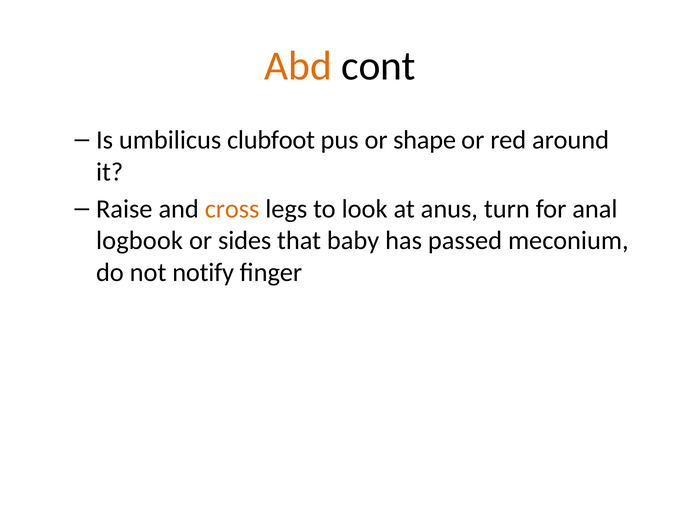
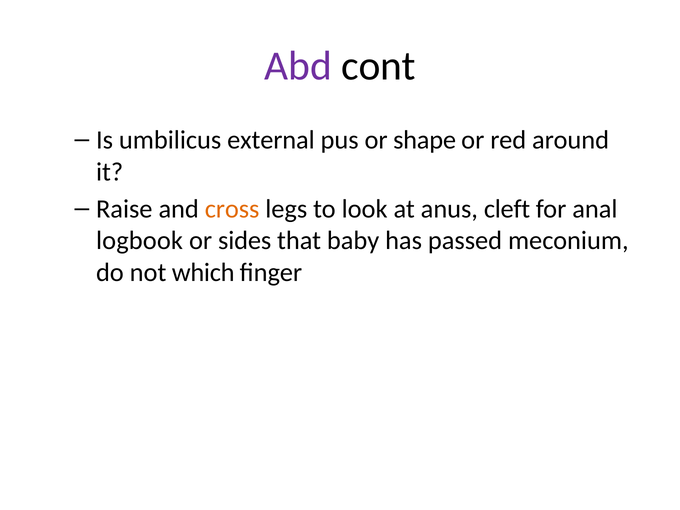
Abd colour: orange -> purple
clubfoot: clubfoot -> external
turn: turn -> cleft
notify: notify -> which
